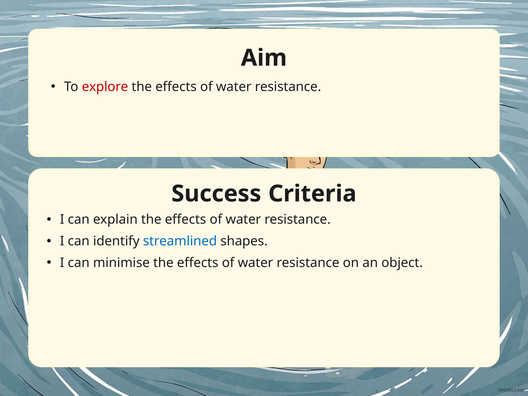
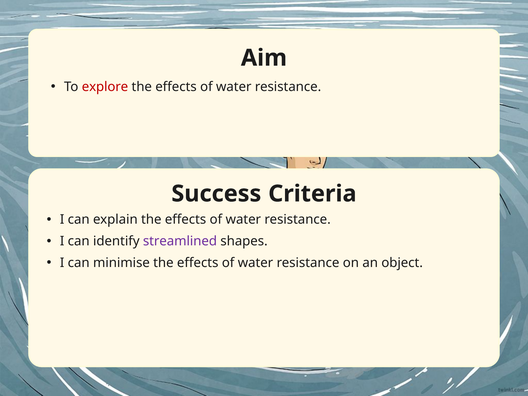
streamlined colour: blue -> purple
